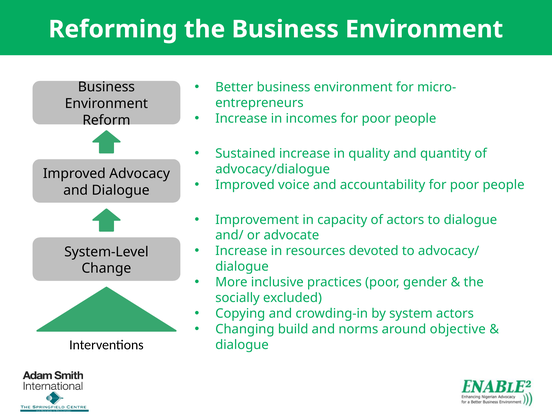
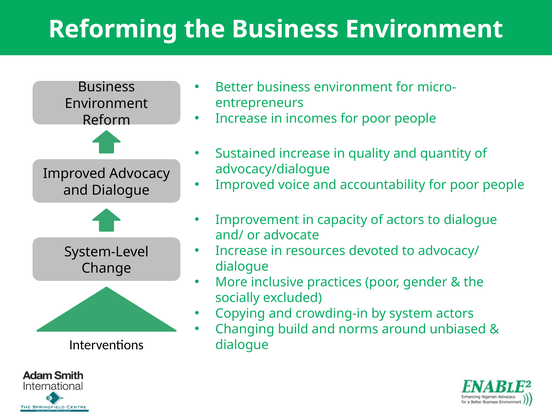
objective: objective -> unbiased
